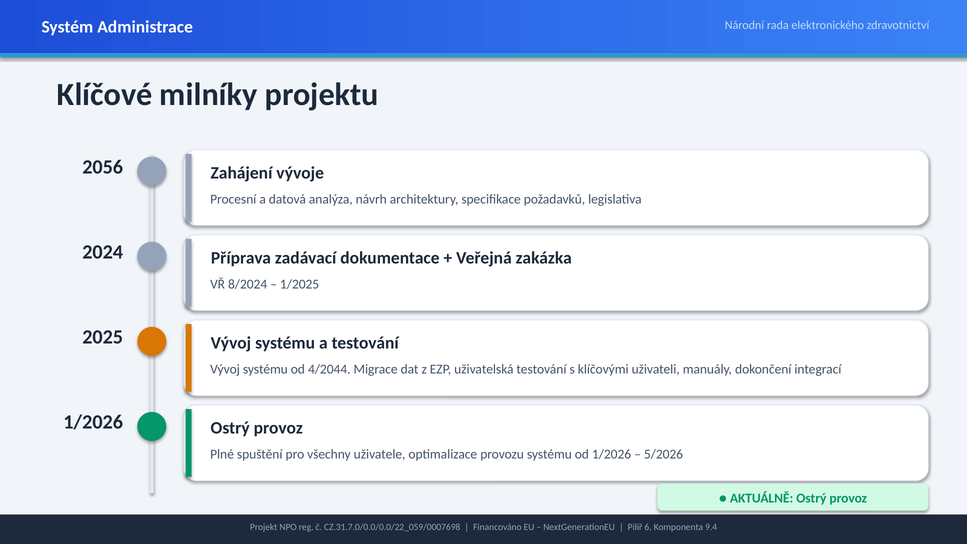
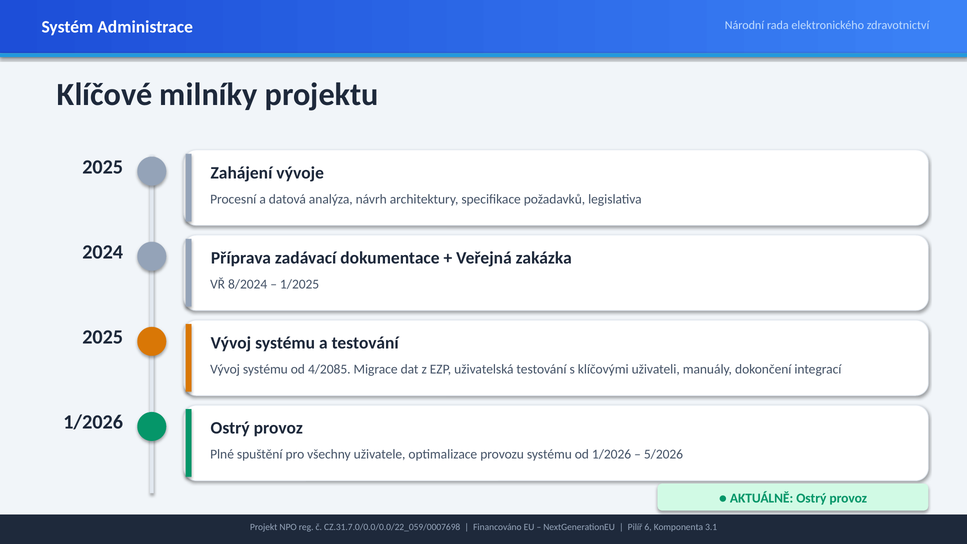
2056 at (103, 167): 2056 -> 2025
4/2044: 4/2044 -> 4/2085
9.4: 9.4 -> 3.1
